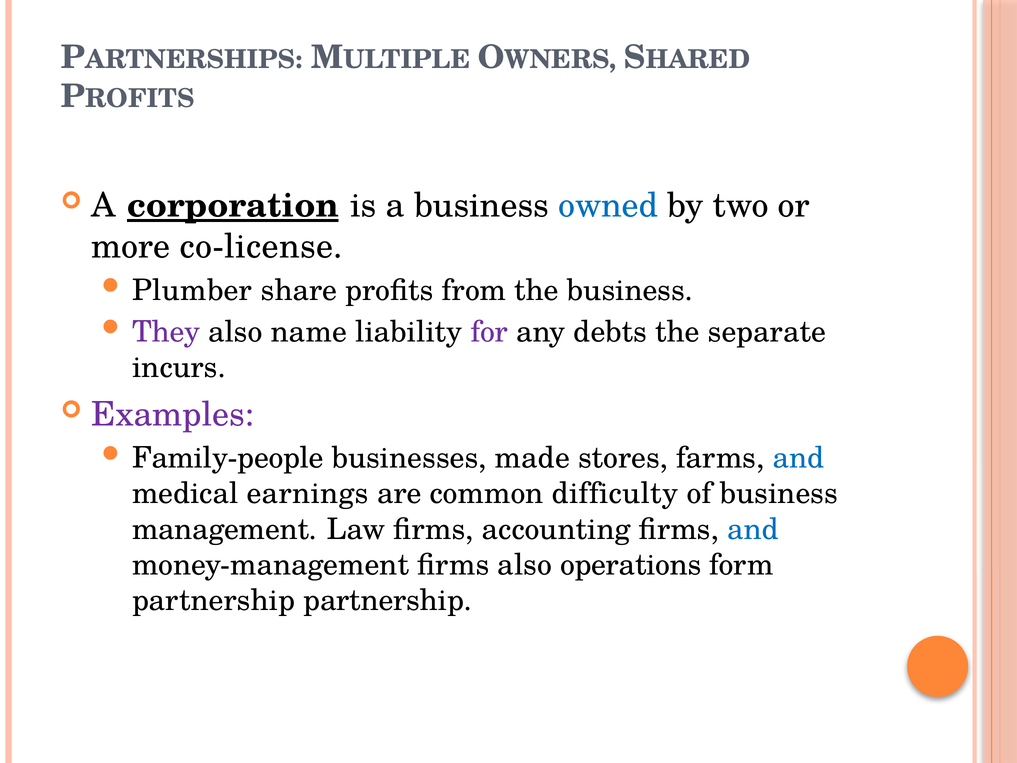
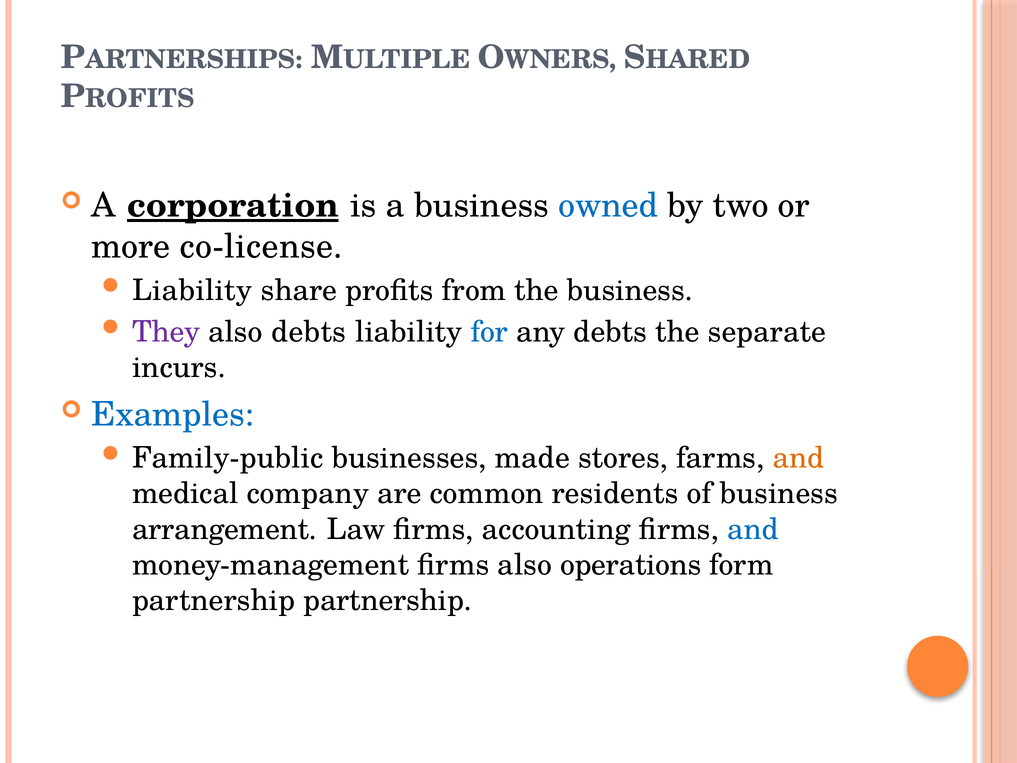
Plumber at (192, 290): Plumber -> Liability
also name: name -> debts
for colour: purple -> blue
Examples colour: purple -> blue
Family-people: Family-people -> Family-public
and at (798, 458) colour: blue -> orange
earnings: earnings -> company
difficulty: difficulty -> residents
management: management -> arrangement
